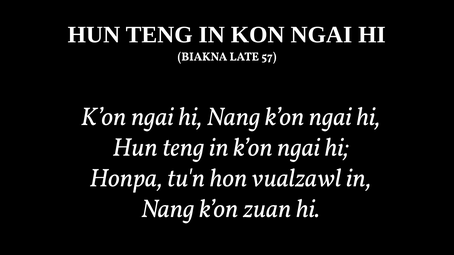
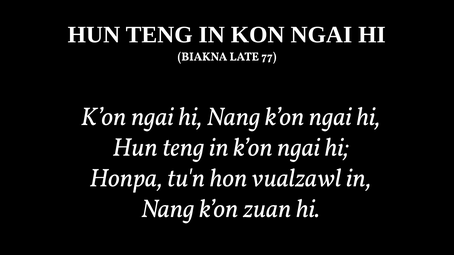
57: 57 -> 77
